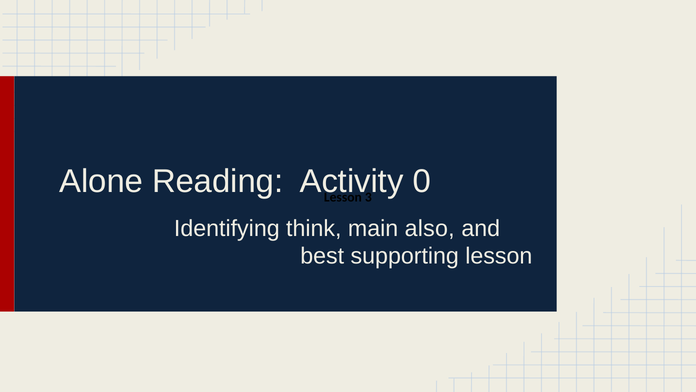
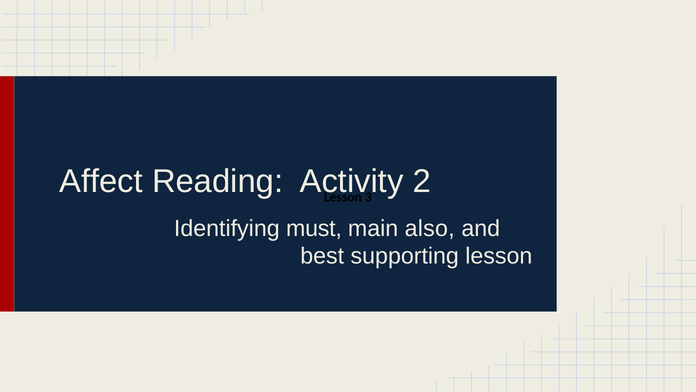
Alone: Alone -> Affect
0: 0 -> 2
think: think -> must
